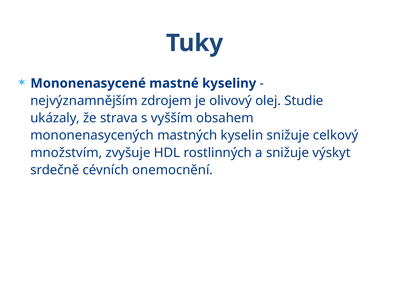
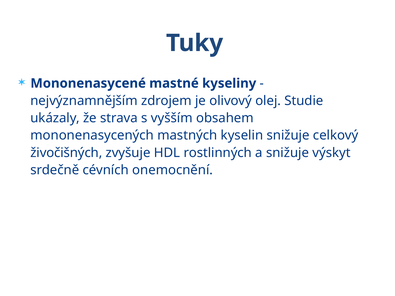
množstvím: množstvím -> živočišných
